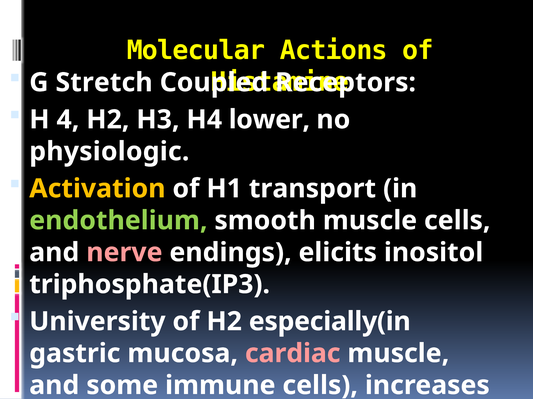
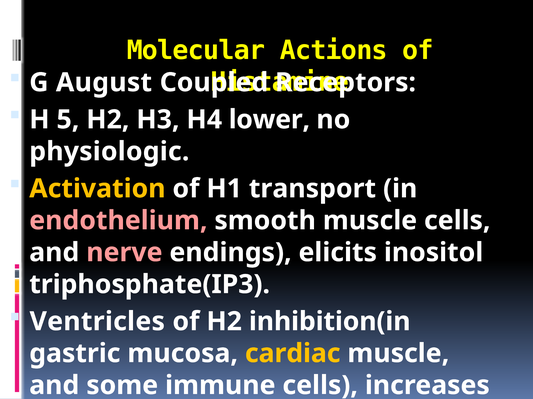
Stretch: Stretch -> August
4: 4 -> 5
endothelium colour: light green -> pink
University: University -> Ventricles
especially(in: especially(in -> inhibition(in
cardiac colour: pink -> yellow
